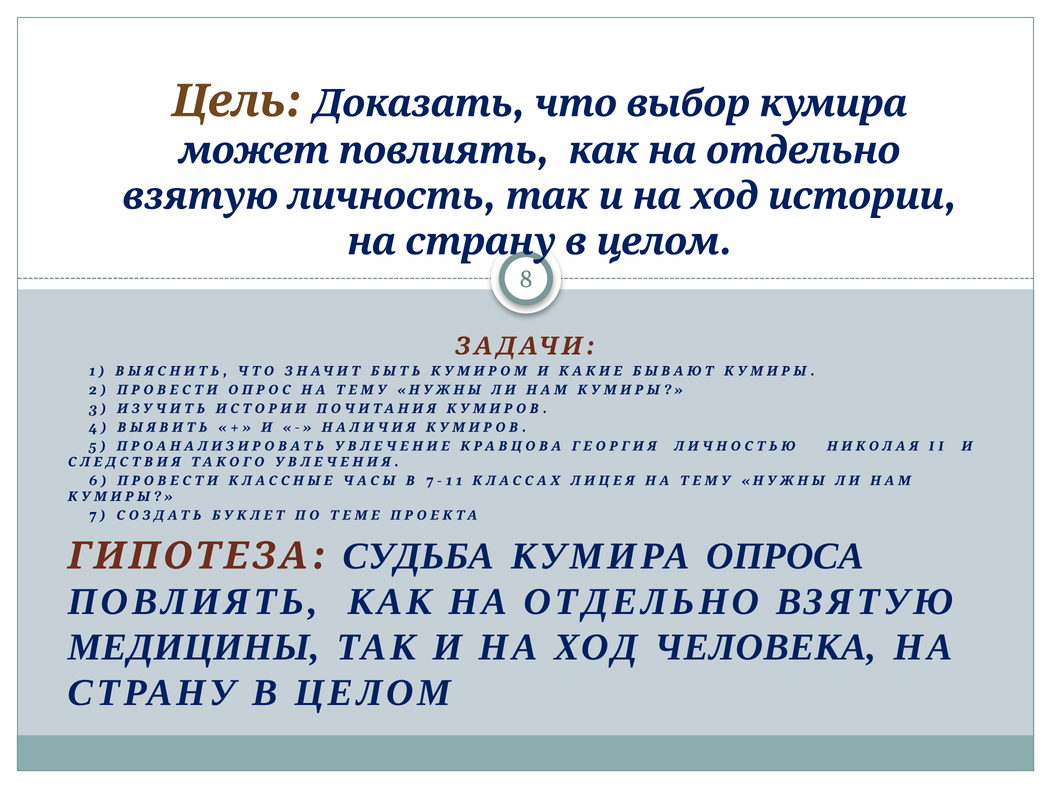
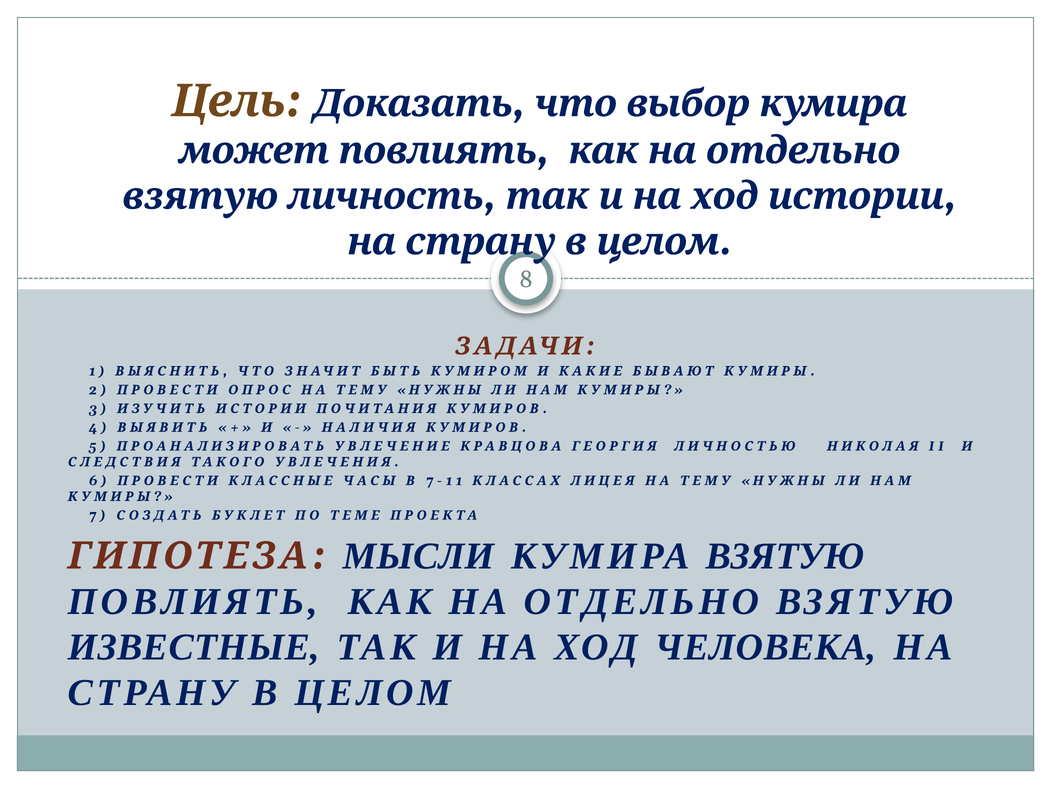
СУДЬБА: СУДЬБА -> МЫСЛИ
КУМИРА ОПРОСА: ОПРОСА -> ВЗЯТУЮ
МЕДИЦИНЫ: МЕДИЦИНЫ -> ИЗВЕСТНЫЕ
